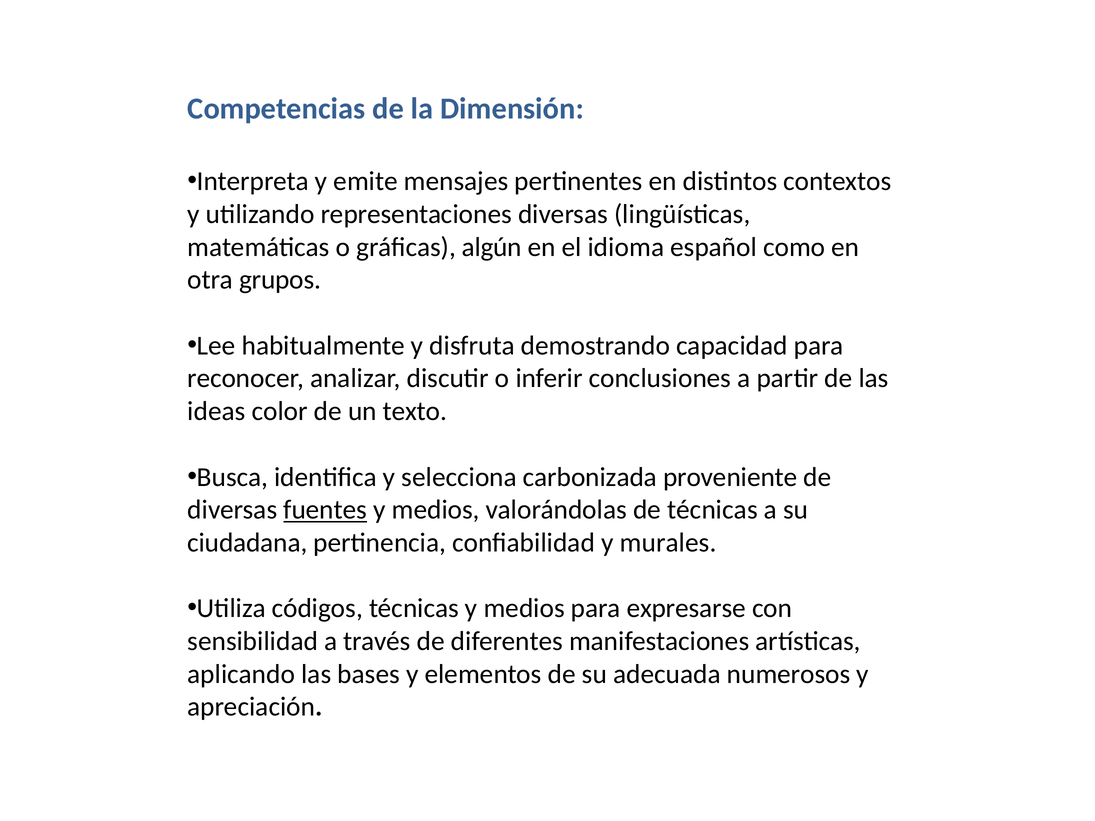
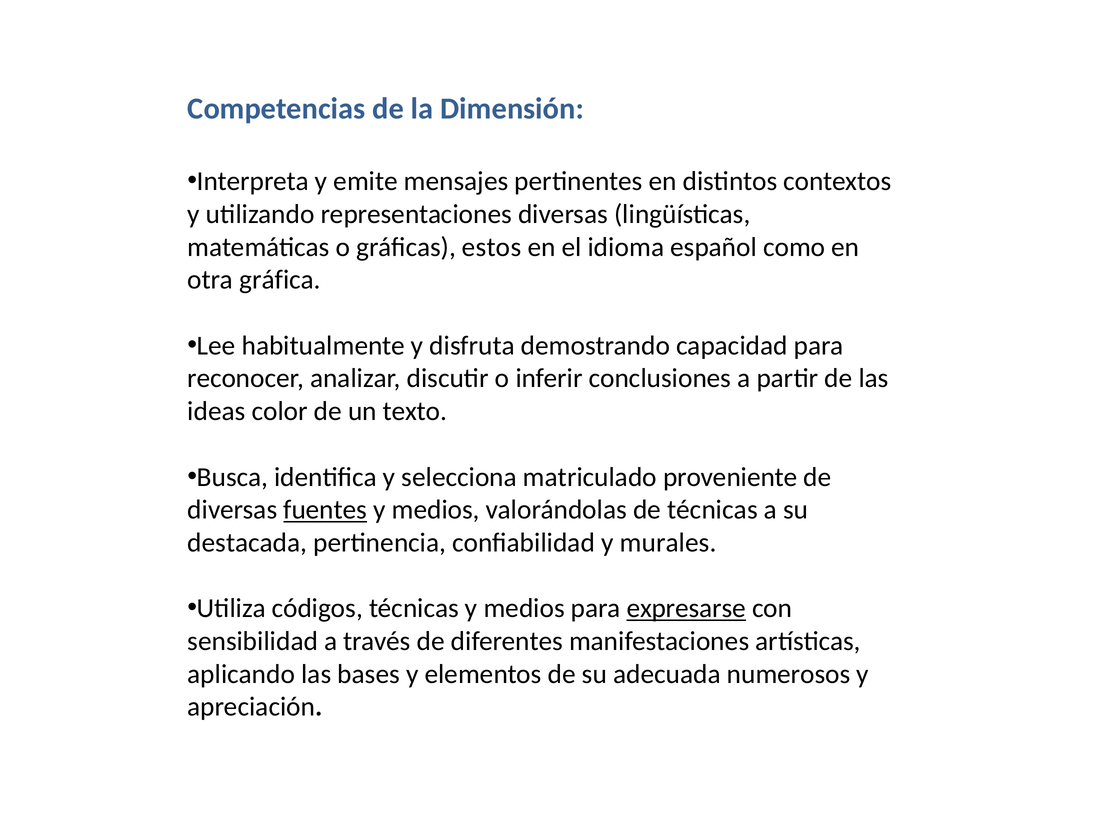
algún: algún -> estos
grupos: grupos -> gráfica
carbonizada: carbonizada -> matriculado
ciudadana: ciudadana -> destacada
expresarse underline: none -> present
